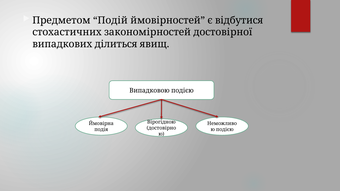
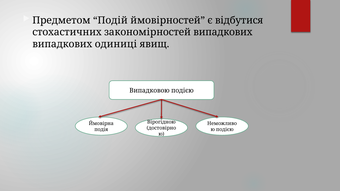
закономірностей достовірної: достовірної -> випадкових
ділиться: ділиться -> одиниці
